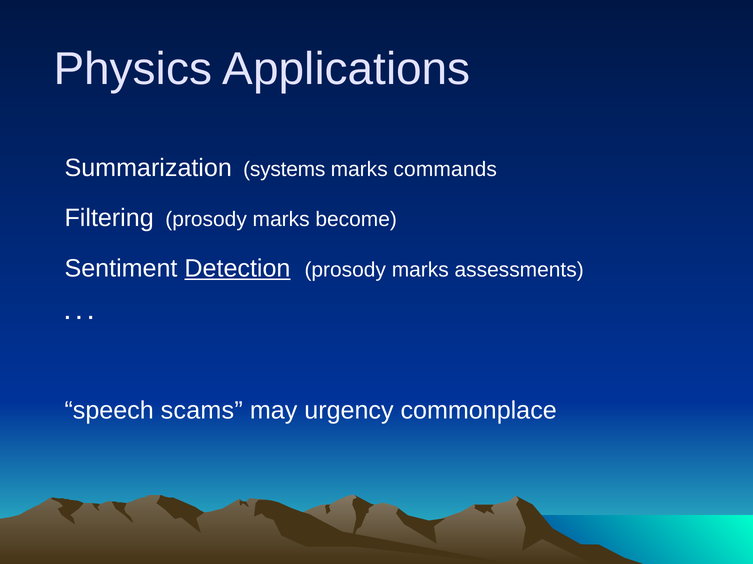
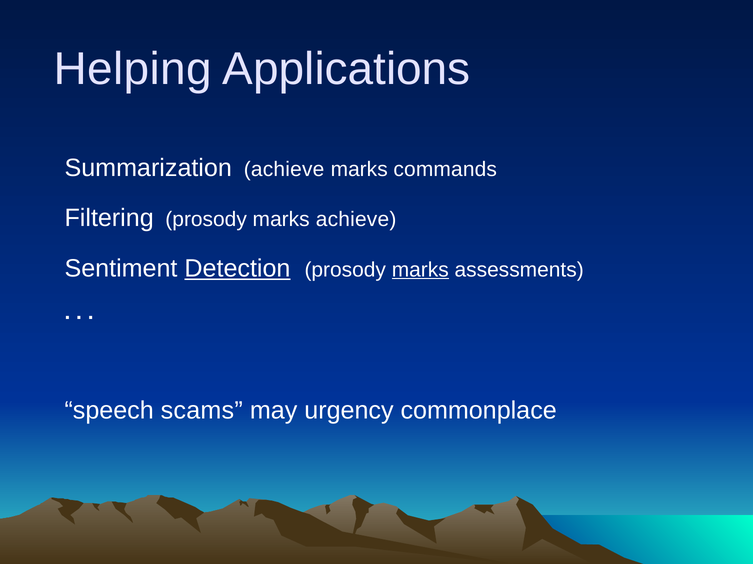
Physics: Physics -> Helping
Summarization systems: systems -> achieve
marks become: become -> achieve
marks at (420, 270) underline: none -> present
